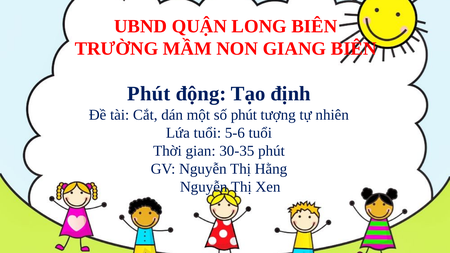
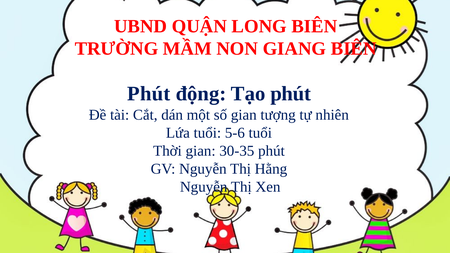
Tạo định: định -> phút
số phút: phút -> gian
